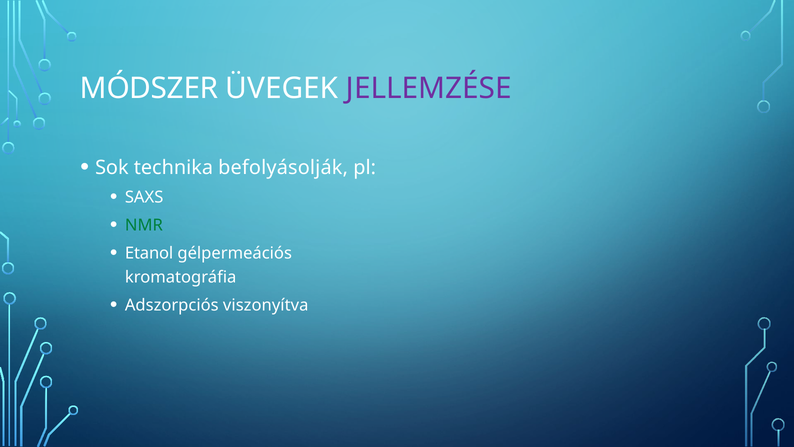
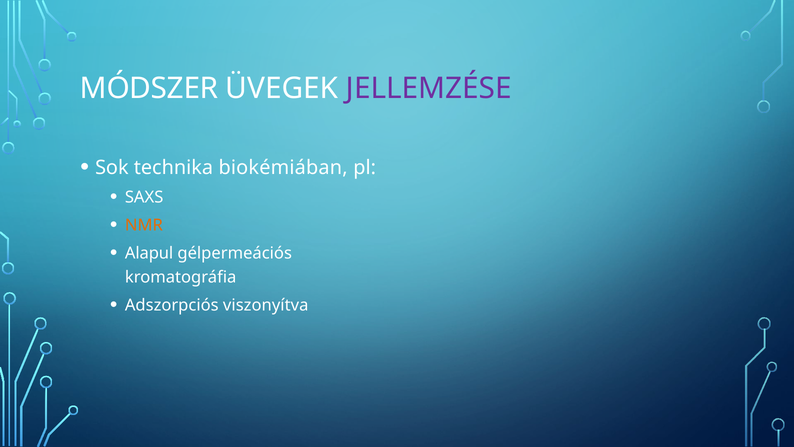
befolyásolják: befolyásolják -> biokémiában
NMR colour: green -> orange
Etanol: Etanol -> Alapul
